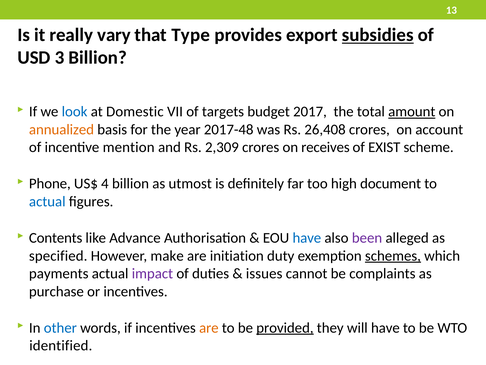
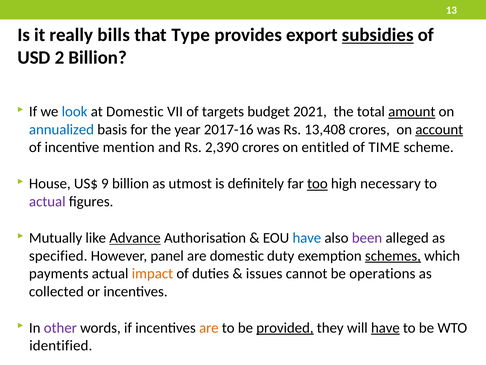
vary: vary -> bills
3: 3 -> 2
2017: 2017 -> 2021
annualized colour: orange -> blue
2017-48: 2017-48 -> 2017-16
26,408: 26,408 -> 13,408
account underline: none -> present
2,309: 2,309 -> 2,390
receives: receives -> entitled
EXIST: EXIST -> TIME
Phone: Phone -> House
4: 4 -> 9
too underline: none -> present
document: document -> necessary
actual at (47, 201) colour: blue -> purple
Contents: Contents -> Mutually
Advance underline: none -> present
make: make -> panel
are initiation: initiation -> domestic
impact colour: purple -> orange
complaints: complaints -> operations
purchase: purchase -> collected
other colour: blue -> purple
have at (385, 327) underline: none -> present
